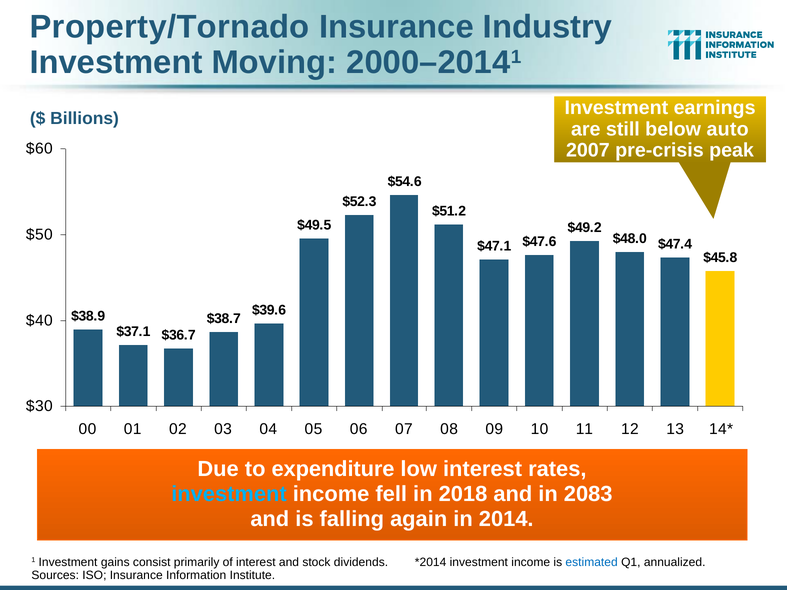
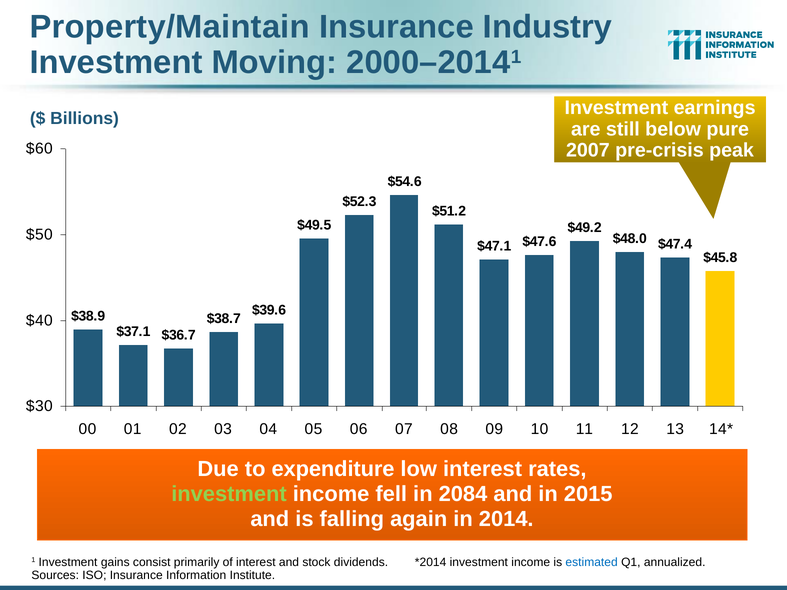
Property/Tornado: Property/Tornado -> Property/Maintain
auto: auto -> pure
investment at (229, 494) colour: light blue -> light green
2018: 2018 -> 2084
2083: 2083 -> 2015
